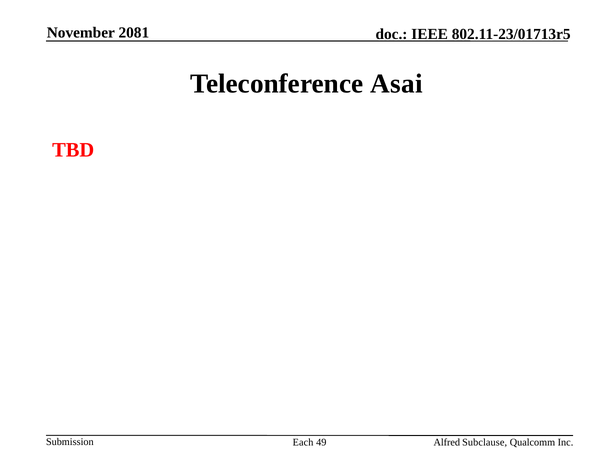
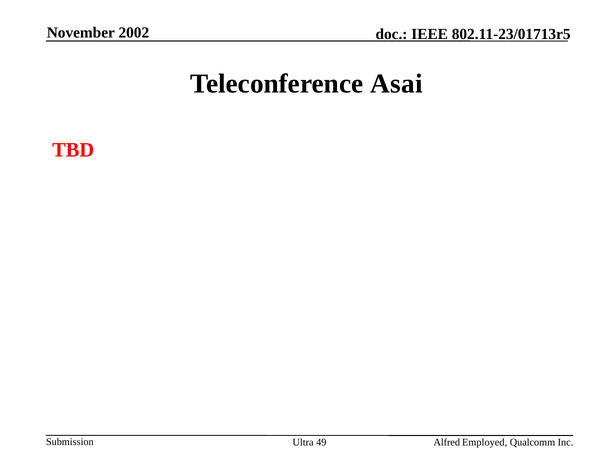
2081: 2081 -> 2002
Each: Each -> Ultra
Subclause: Subclause -> Employed
